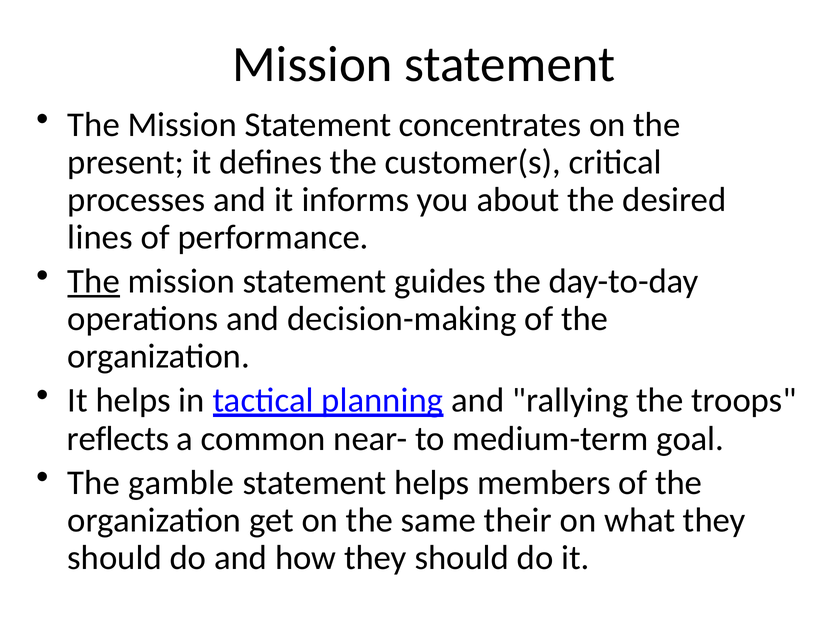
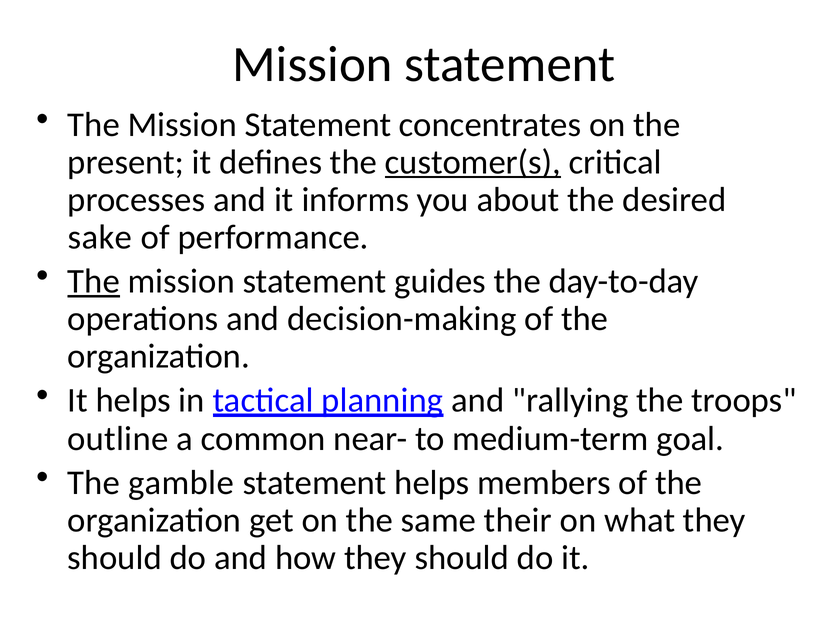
customer(s underline: none -> present
lines: lines -> sake
reflects: reflects -> outline
